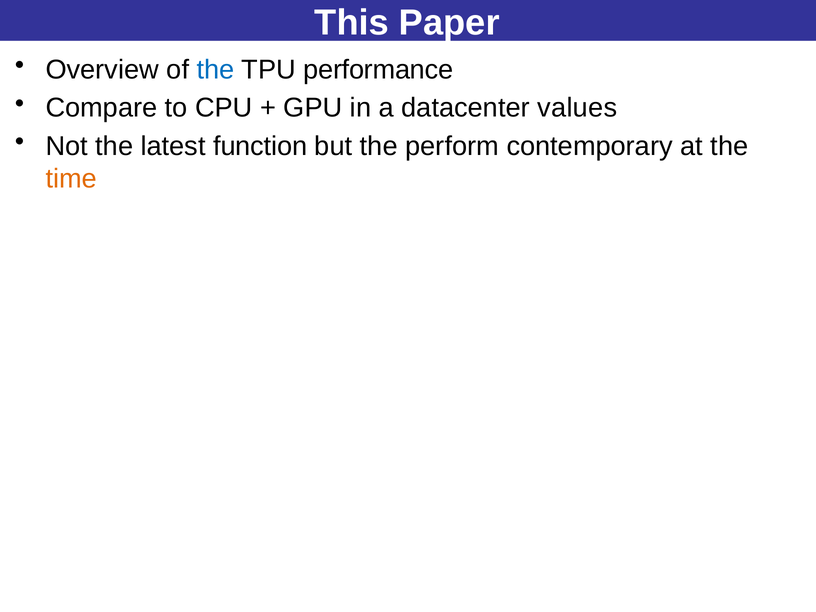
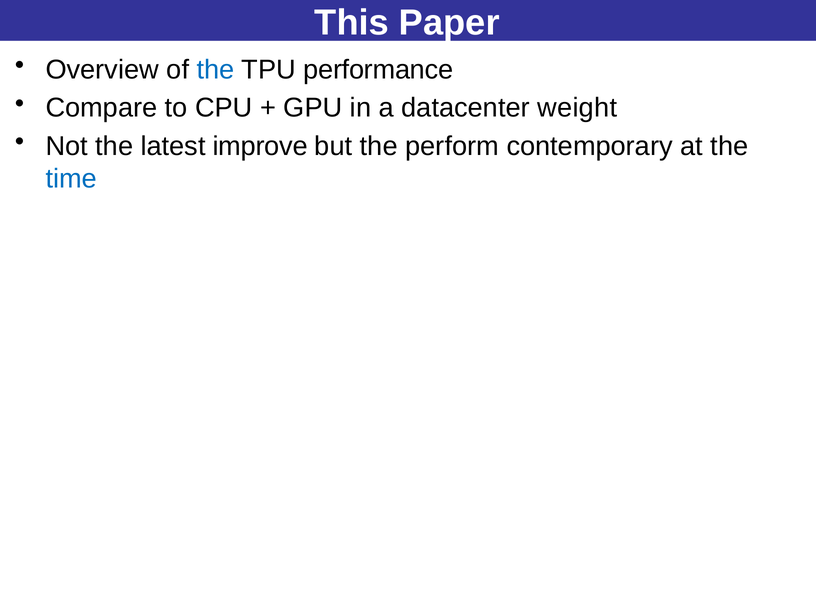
values: values -> weight
function: function -> improve
time colour: orange -> blue
